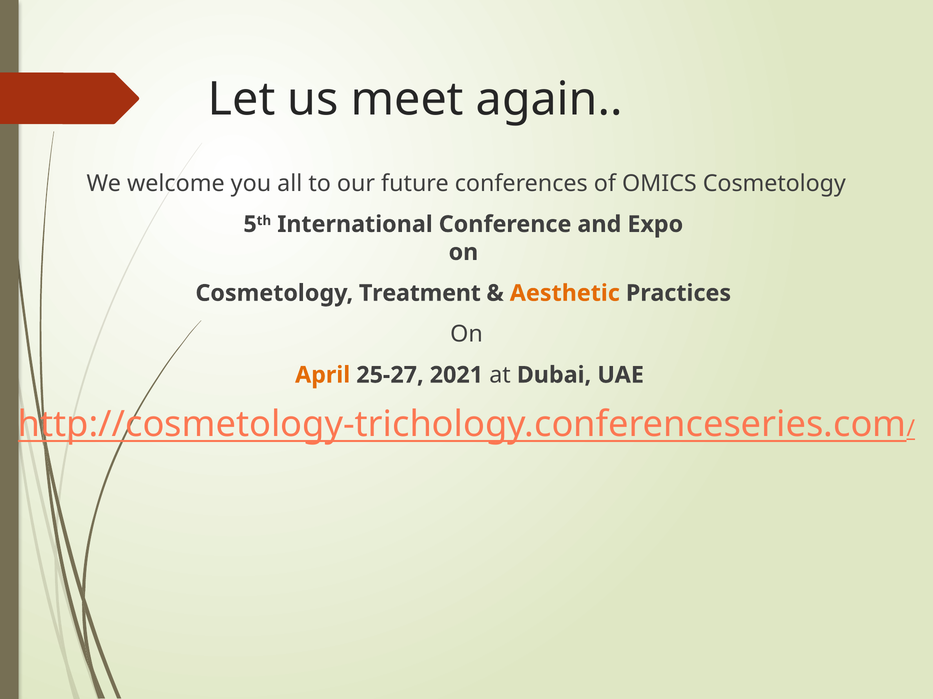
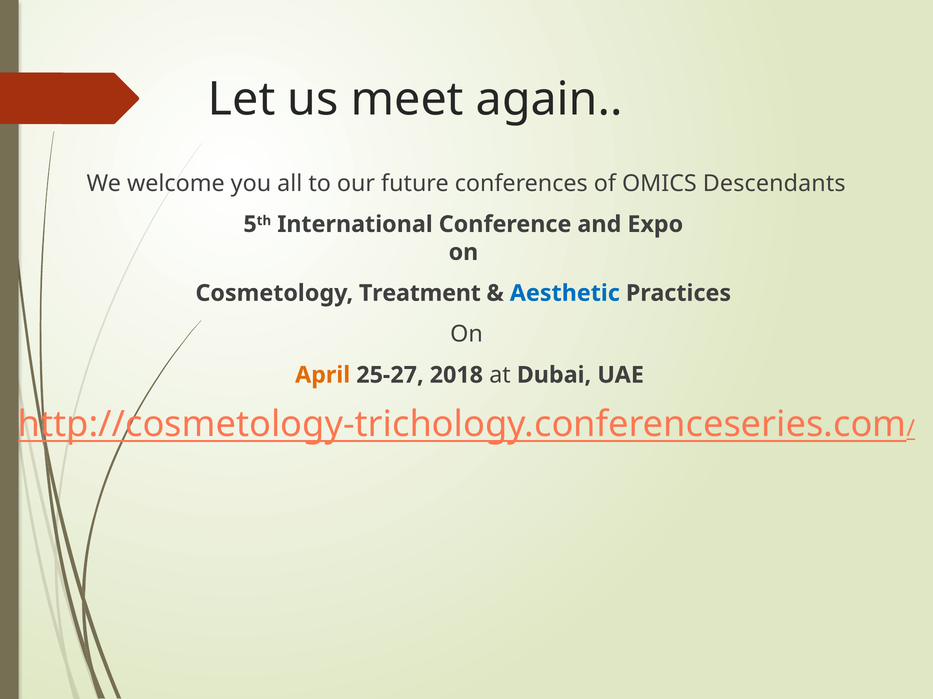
OMICS Cosmetology: Cosmetology -> Descendants
Aesthetic colour: orange -> blue
2021: 2021 -> 2018
